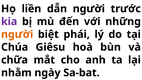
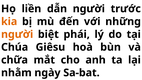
kia colour: purple -> orange
